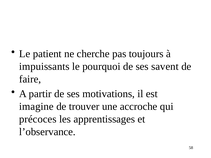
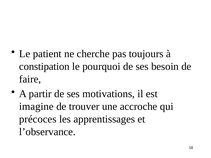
impuissants: impuissants -> constipation
savent: savent -> besoin
